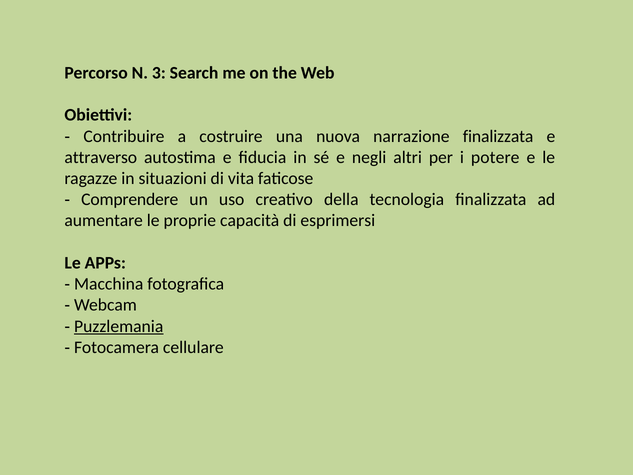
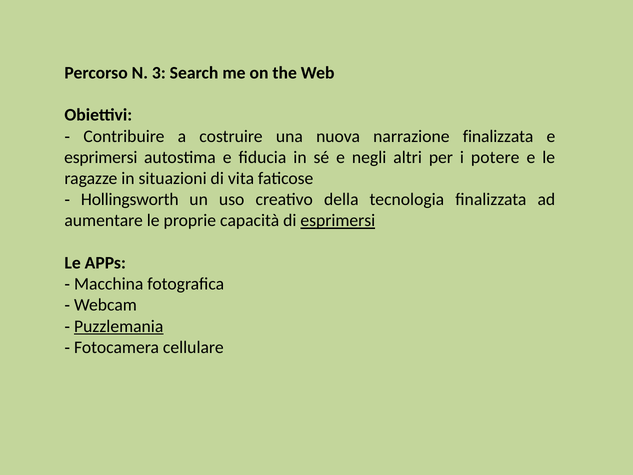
attraverso at (101, 157): attraverso -> esprimersi
Comprendere: Comprendere -> Hollingsworth
esprimersi at (338, 221) underline: none -> present
